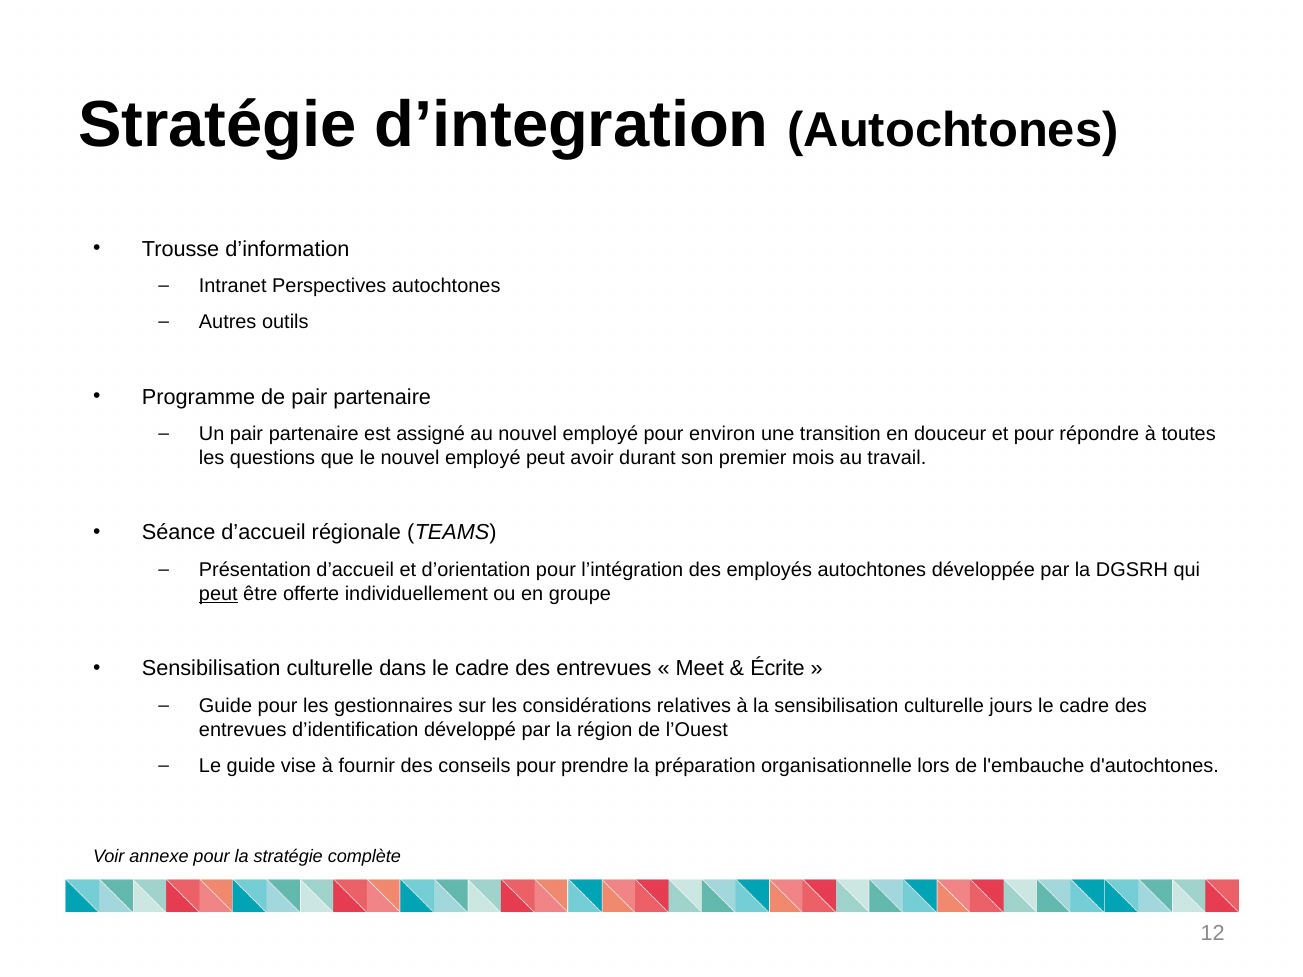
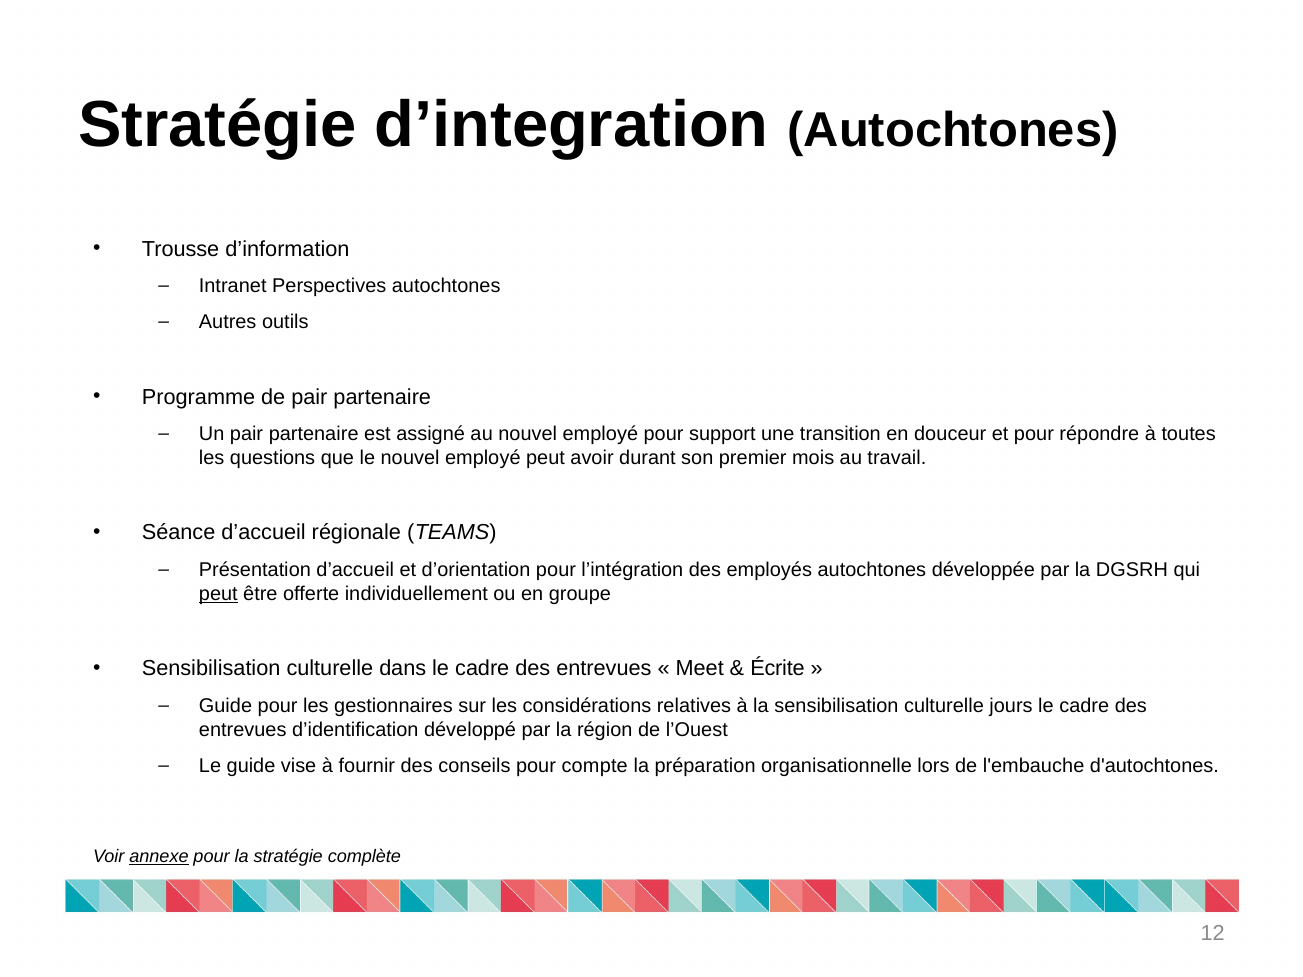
environ: environ -> support
prendre: prendre -> compte
annexe underline: none -> present
